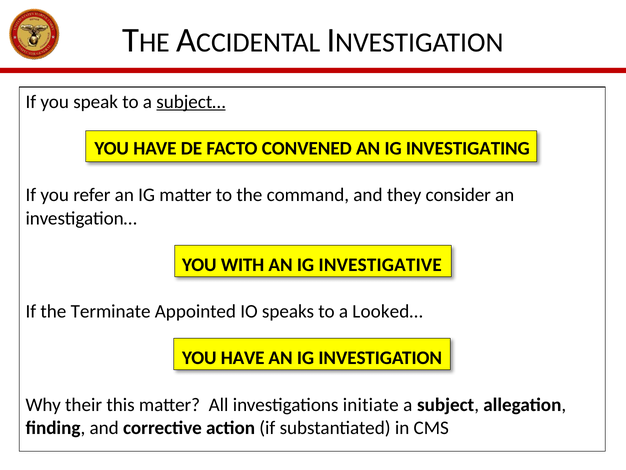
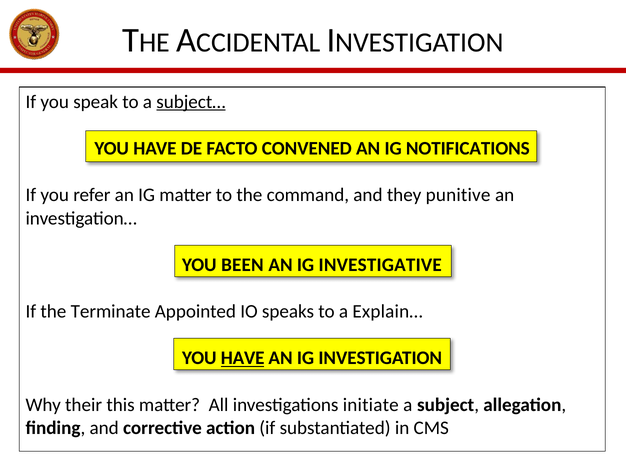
INVESTIGATING: INVESTIGATING -> NOTIFICATIONS
consider: consider -> punitive
WITH: WITH -> BEEN
Looked…: Looked… -> Explain…
HAVE at (243, 358) underline: none -> present
